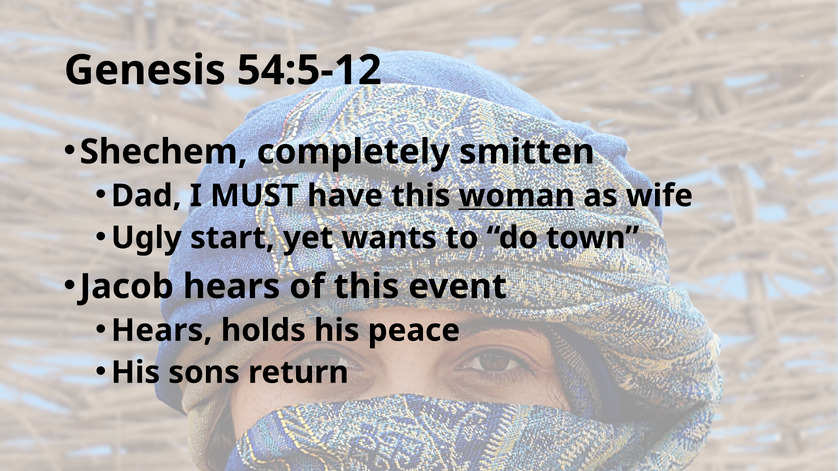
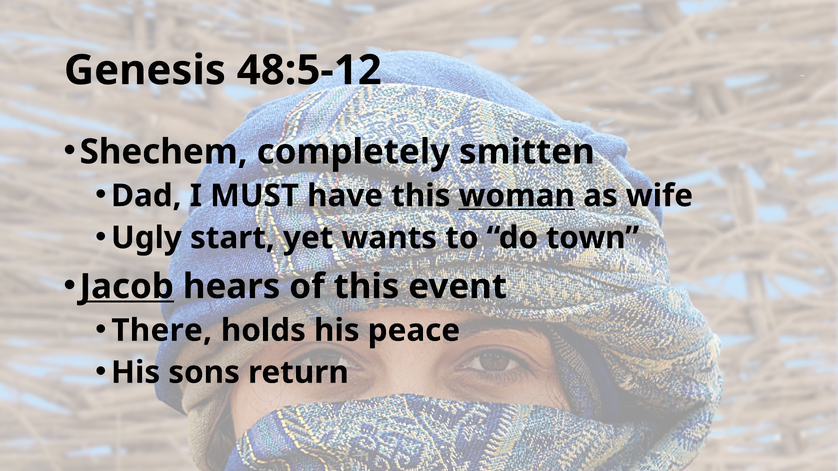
54:5-12: 54:5-12 -> 48:5-12
Jacob underline: none -> present
Hears at (162, 331): Hears -> There
